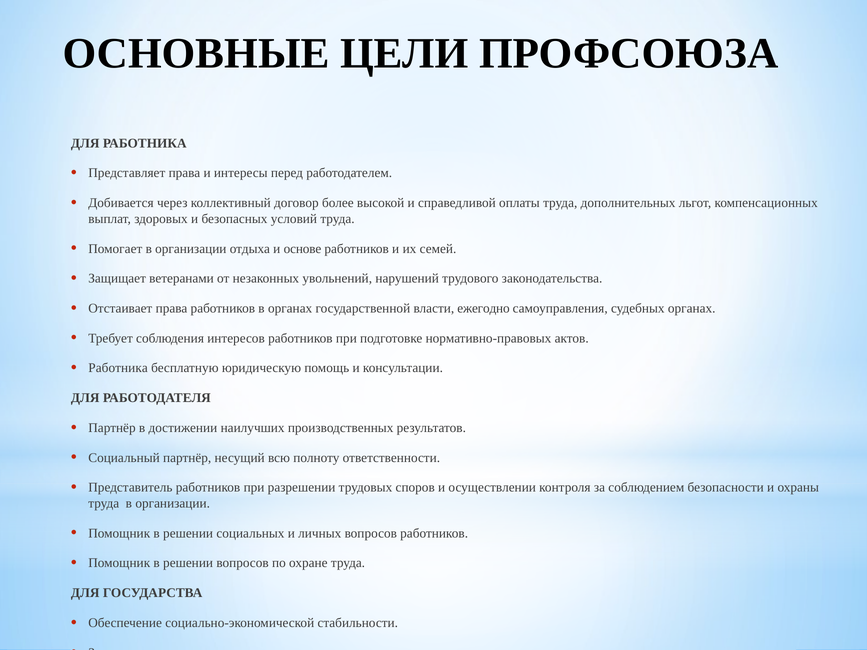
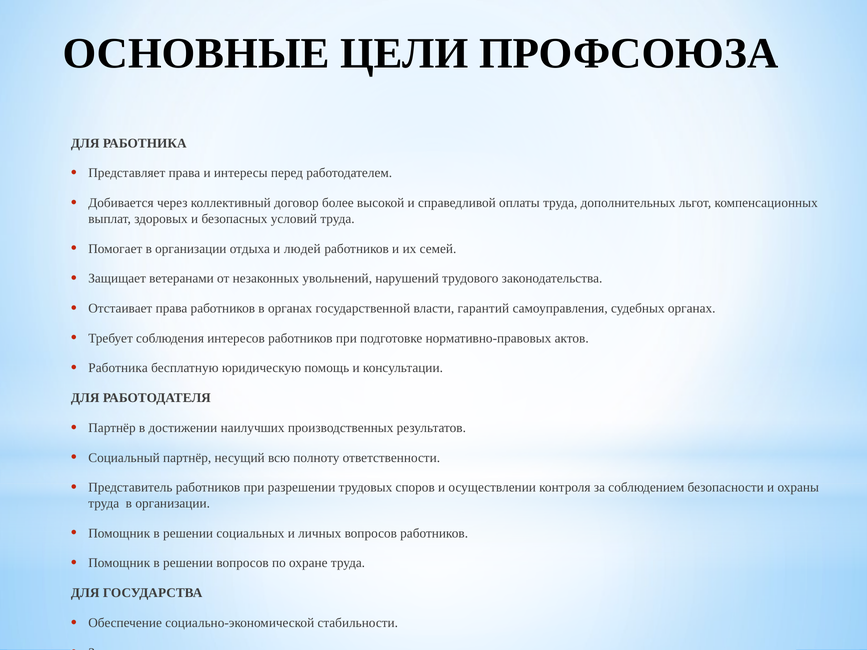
основе: основе -> людей
ежегодно: ежегодно -> гарантий
